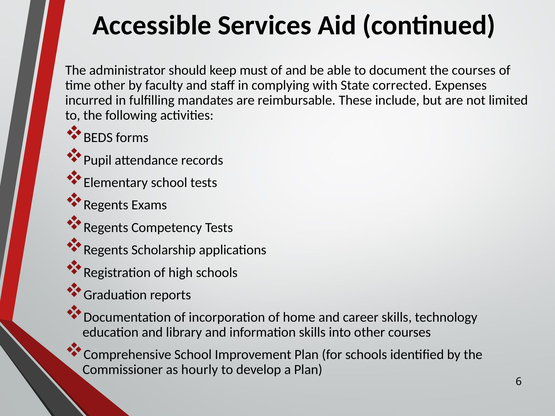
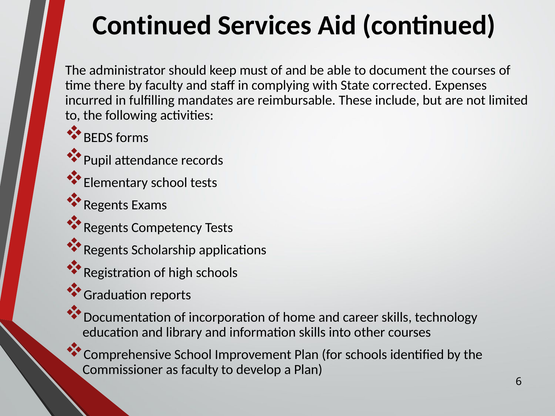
Accessible at (152, 25): Accessible -> Continued
time other: other -> there
as hourly: hourly -> faculty
